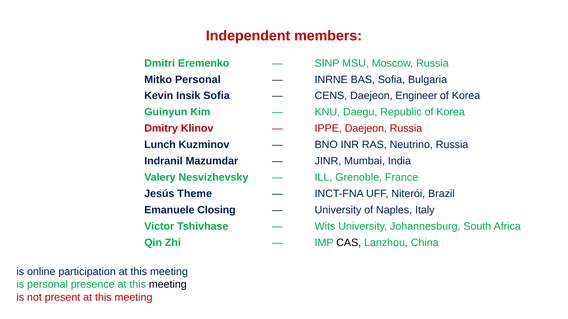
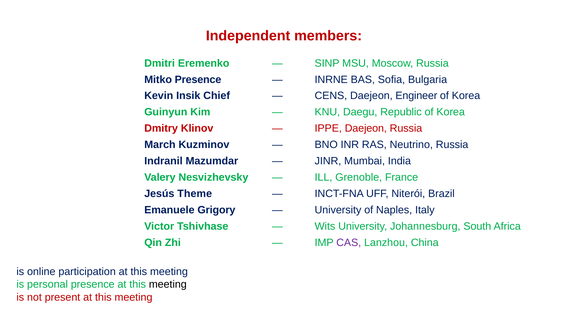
Mitko Personal: Personal -> Presence
Insik Sofia: Sofia -> Chief
Lunch: Lunch -> March
Closing: Closing -> Grigory
CAS colour: black -> purple
